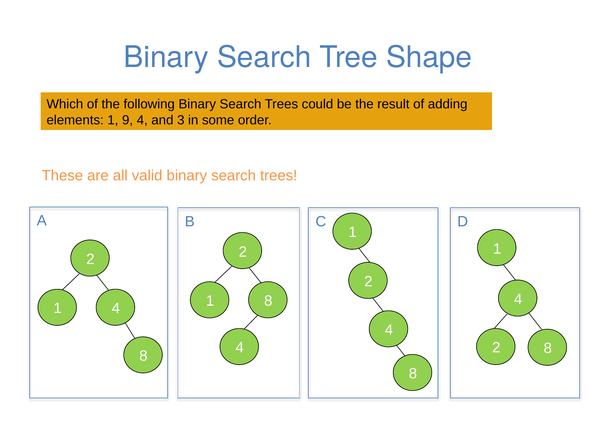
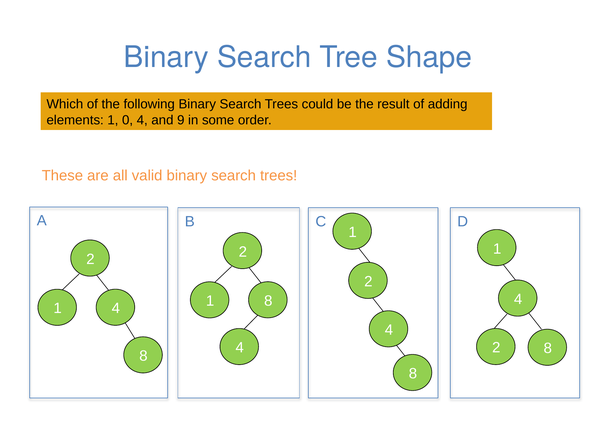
9: 9 -> 0
3: 3 -> 9
